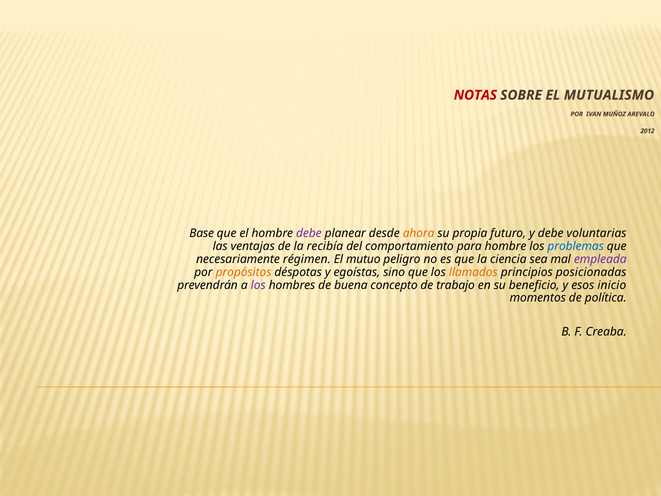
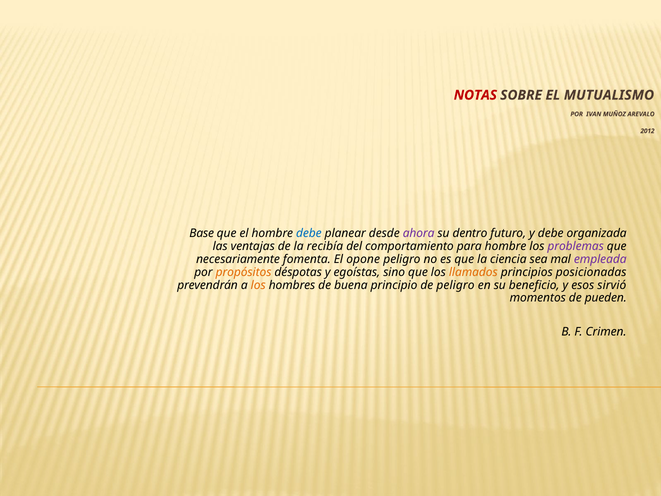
debe at (309, 233) colour: purple -> blue
ahora colour: orange -> purple
propia: propia -> dentro
voluntarias: voluntarias -> organizada
problemas colour: blue -> purple
régimen: régimen -> fomenta
mutuo: mutuo -> opone
los at (258, 285) colour: purple -> orange
concepto: concepto -> principio
de trabajo: trabajo -> peligro
inicio: inicio -> sirvió
política: política -> pueden
Creaba: Creaba -> Crimen
